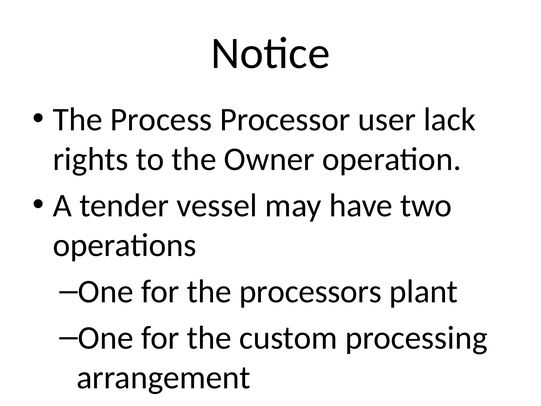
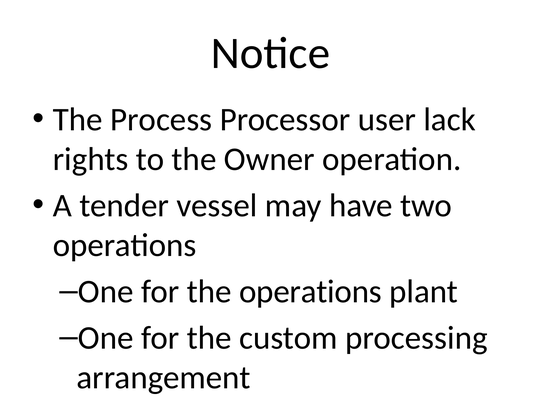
the processors: processors -> operations
